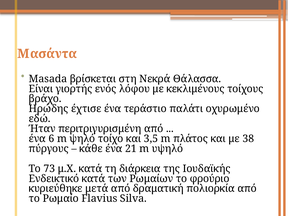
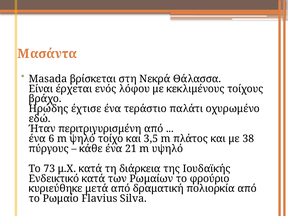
γιορτής: γιορτής -> έρχεται
